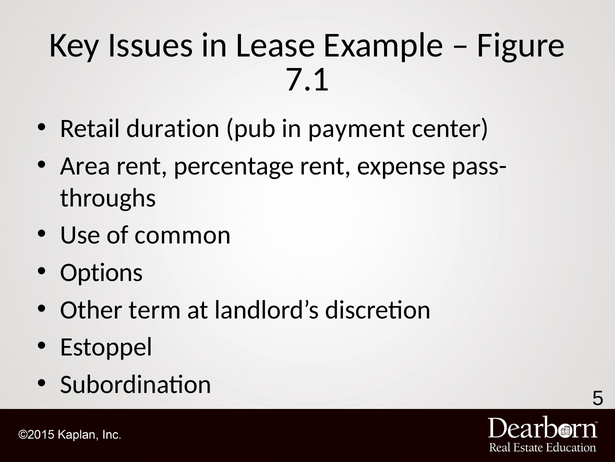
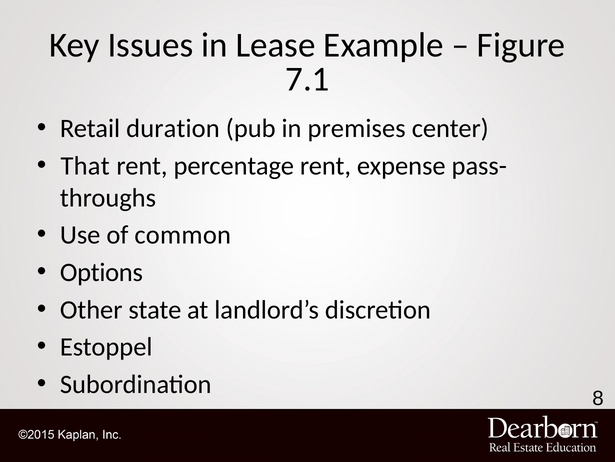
payment: payment -> premises
Area: Area -> That
term: term -> state
5: 5 -> 8
